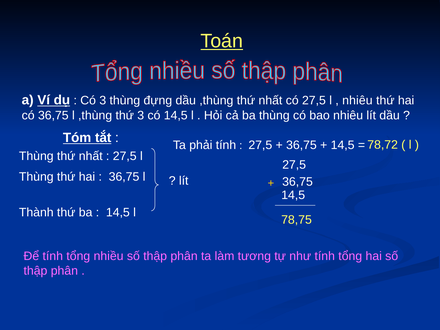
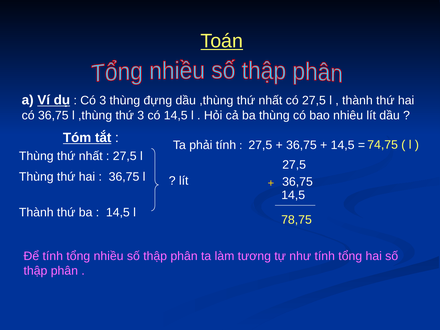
nhiêu at (357, 100): nhiêu -> thành
78,72: 78,72 -> 74,75
